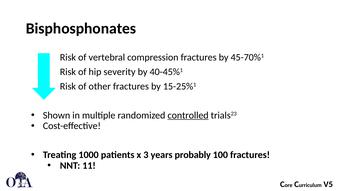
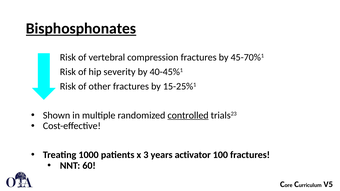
Bisphosphonates underline: none -> present
probably: probably -> activator
11: 11 -> 60
